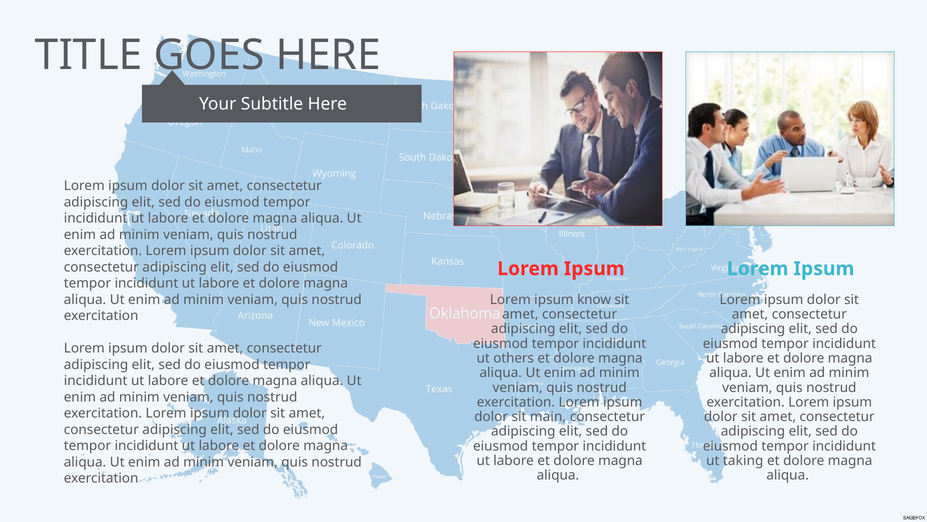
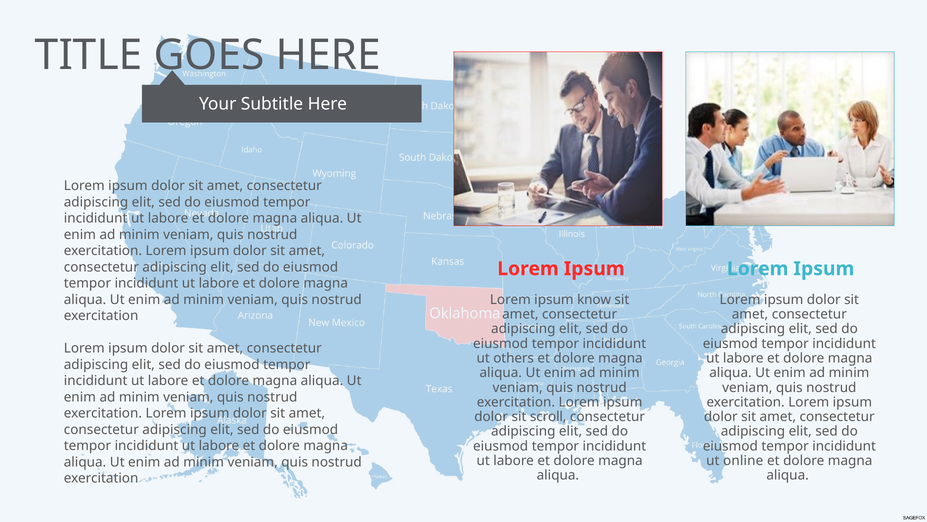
main: main -> scroll
taking: taking -> online
